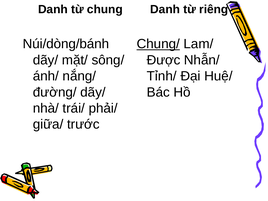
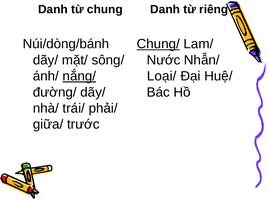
Được: Được -> Nước
nắng/ underline: none -> present
Tỉnh/: Tỉnh/ -> Loại/
